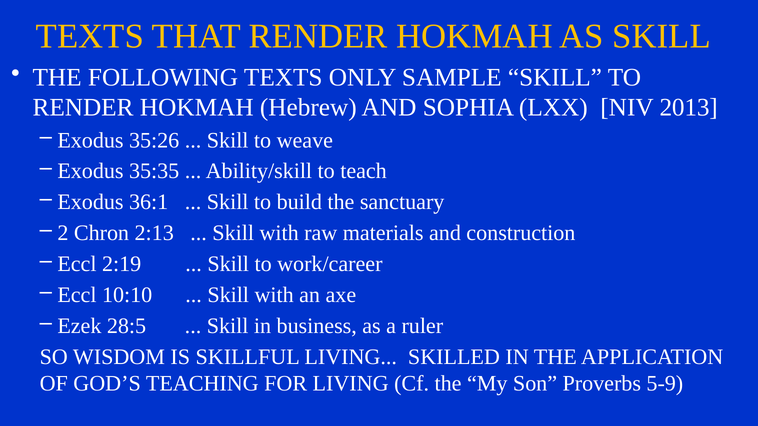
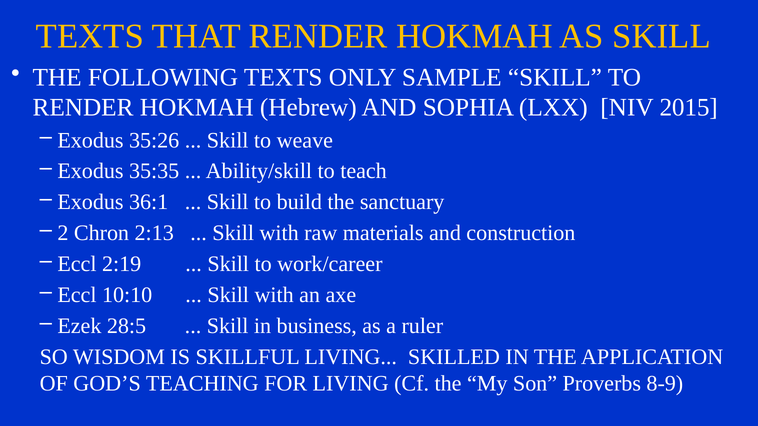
2013: 2013 -> 2015
5-9: 5-9 -> 8-9
